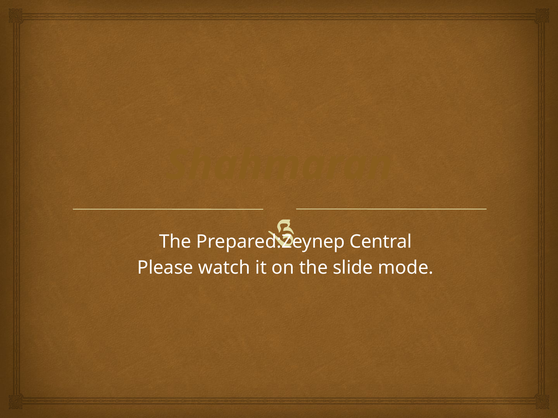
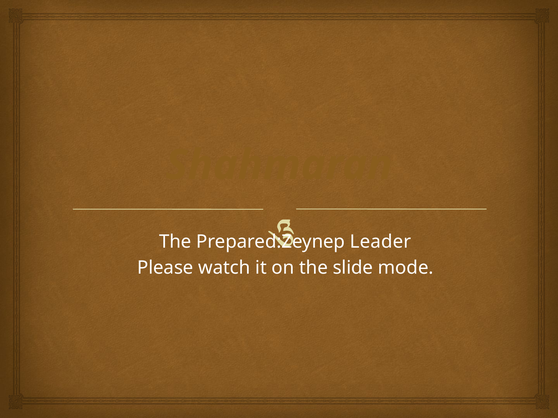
Central: Central -> Leader
